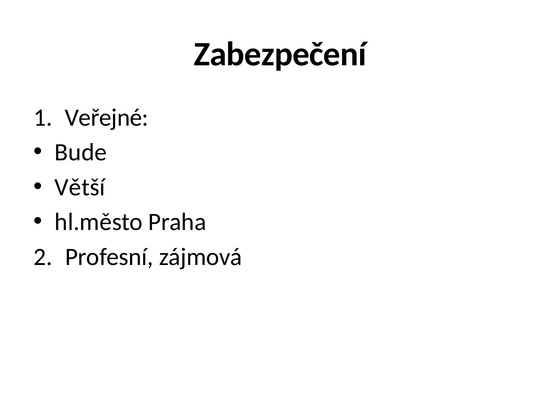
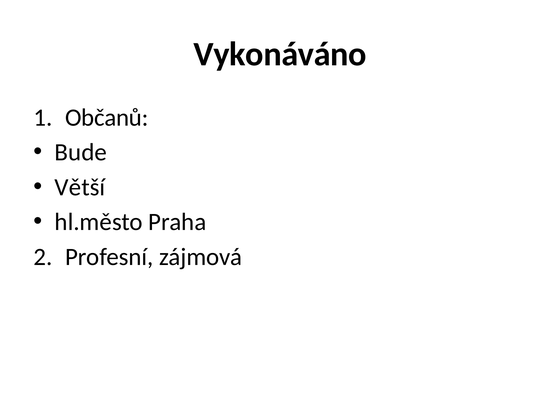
Zabezpečení: Zabezpečení -> Vykonáváno
Veřejné: Veřejné -> Občanů
